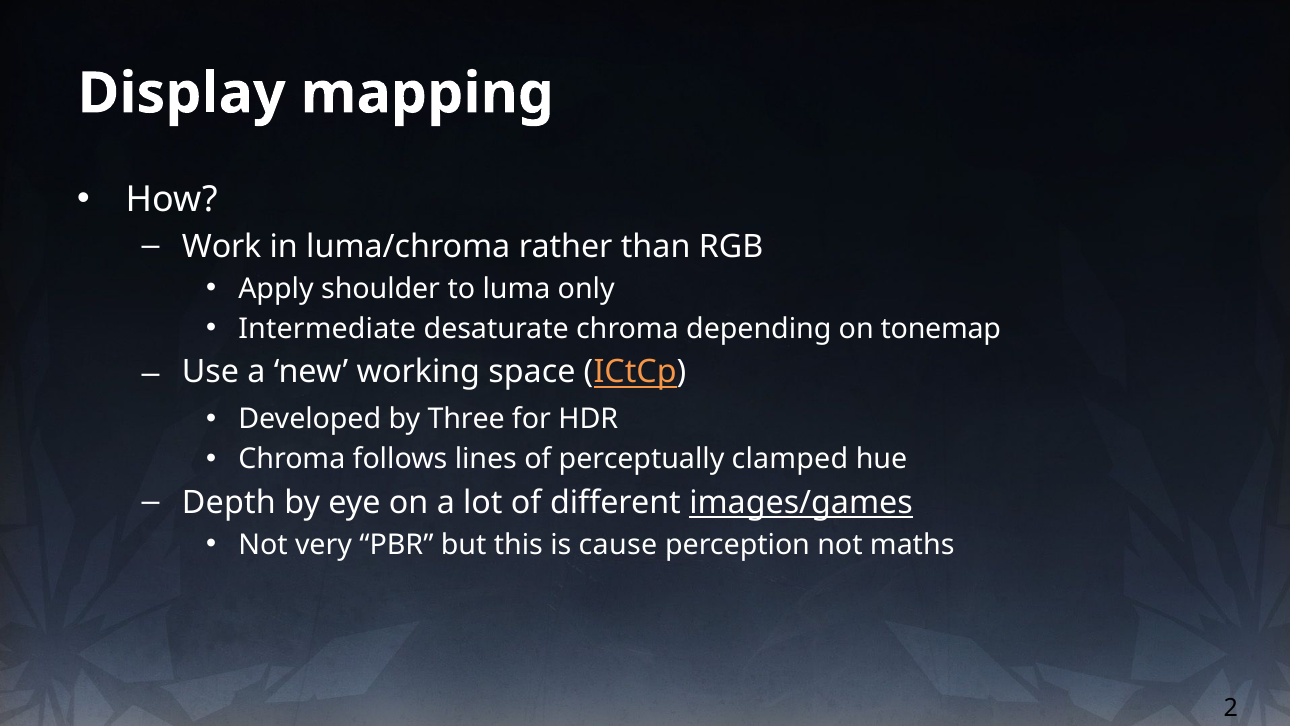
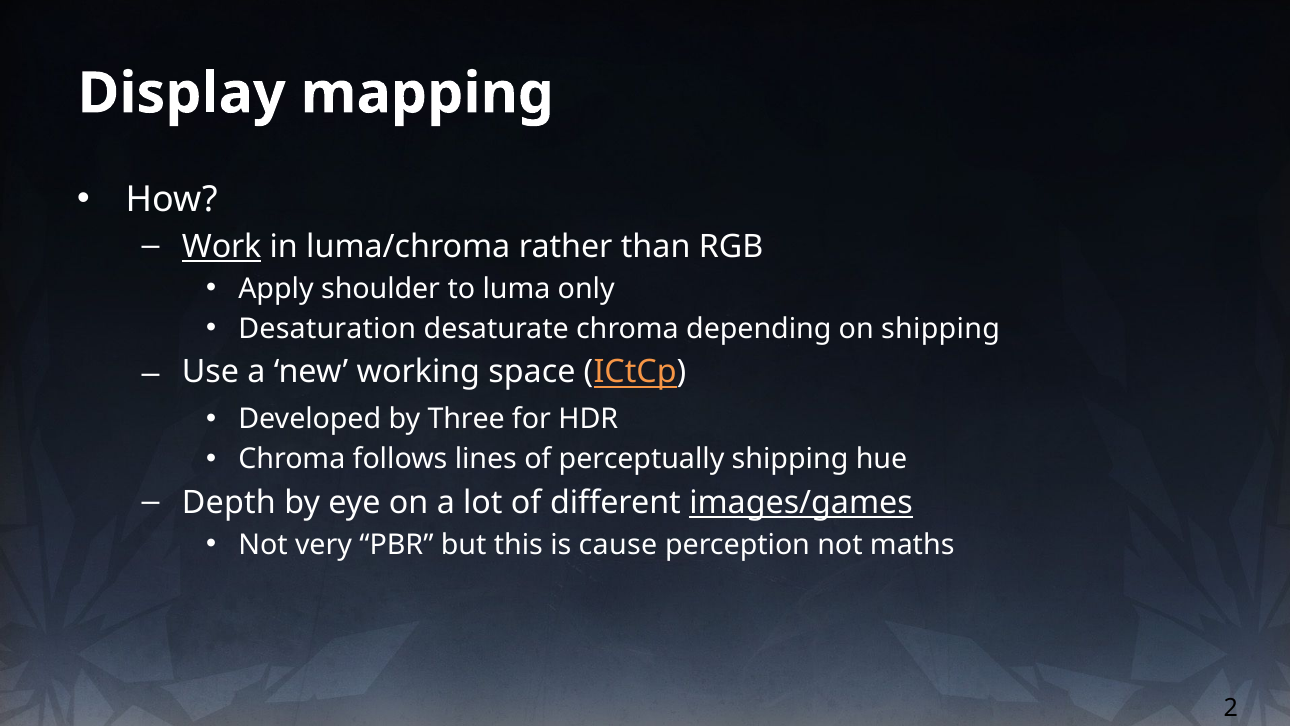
Work underline: none -> present
Intermediate: Intermediate -> Desaturation
on tonemap: tonemap -> shipping
perceptually clamped: clamped -> shipping
